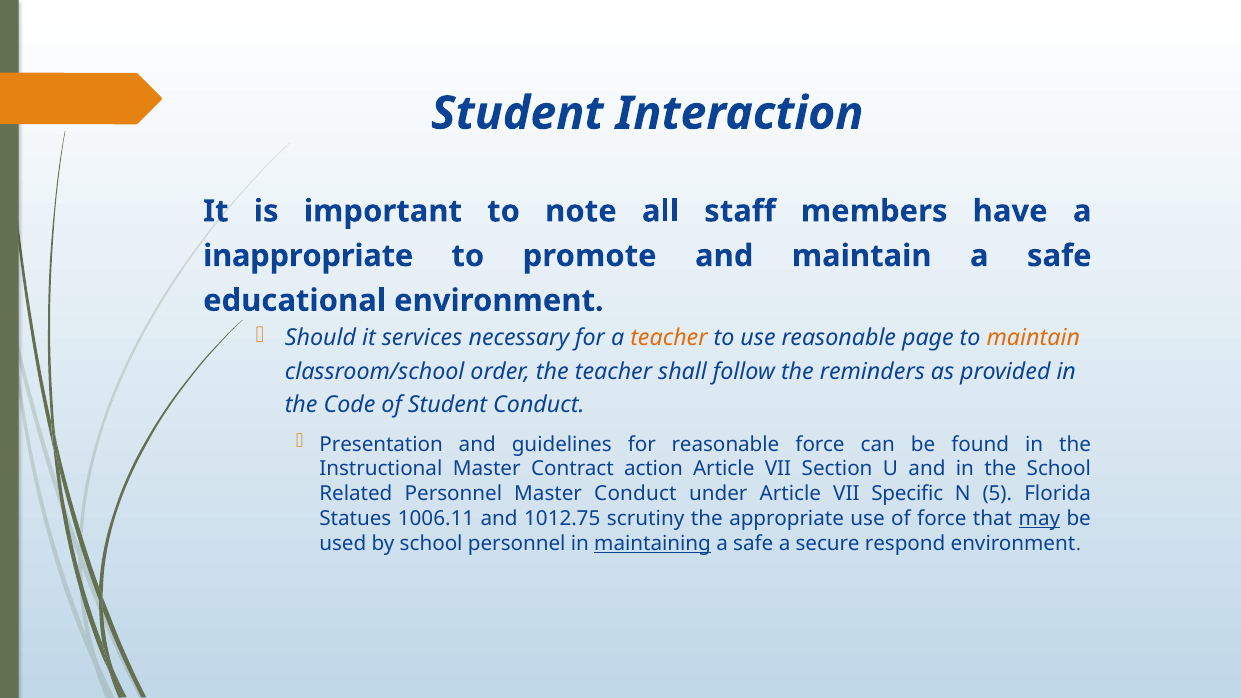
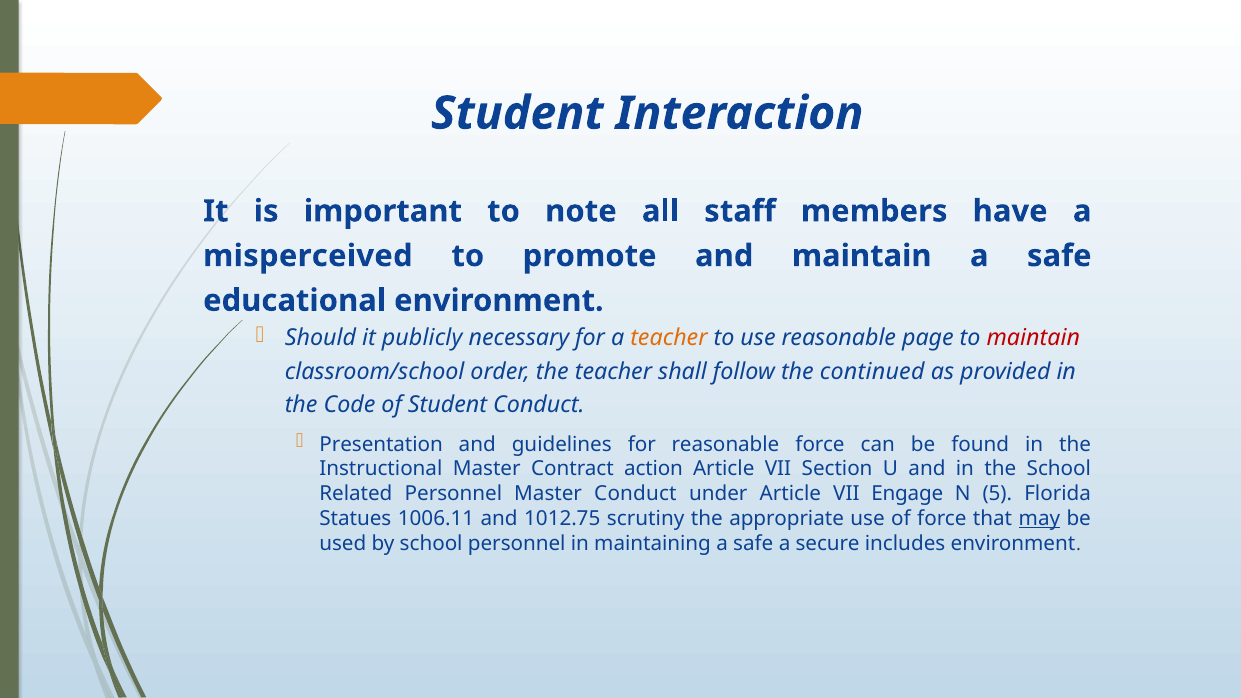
inappropriate: inappropriate -> misperceived
services: services -> publicly
maintain at (1033, 338) colour: orange -> red
reminders: reminders -> continued
Specific: Specific -> Engage
maintaining underline: present -> none
respond: respond -> includes
